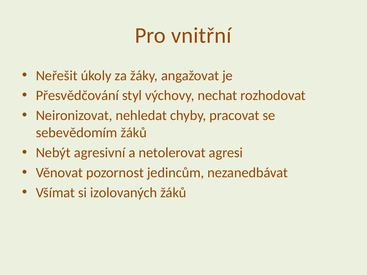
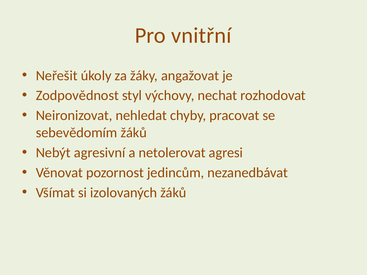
Přesvědčování: Přesvědčování -> Zodpovědnost
